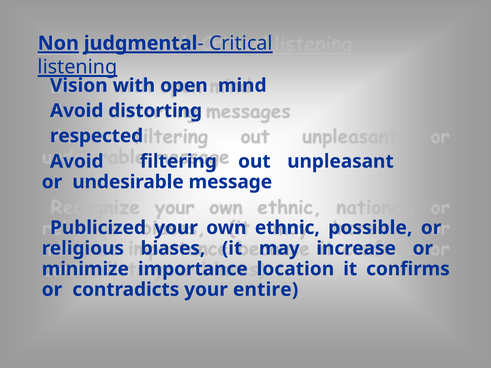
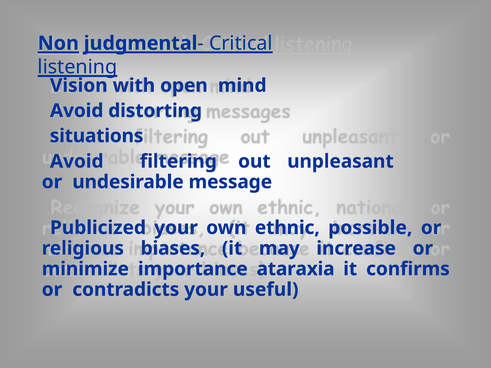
respected: respected -> situations
location: location -> ataraxia
entire: entire -> useful
